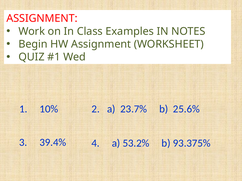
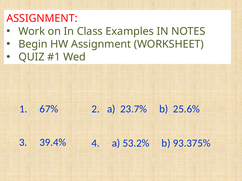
10%: 10% -> 67%
